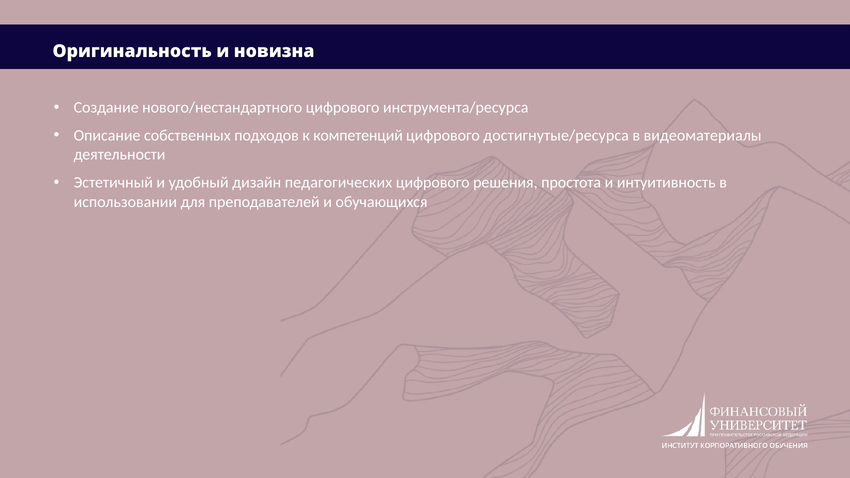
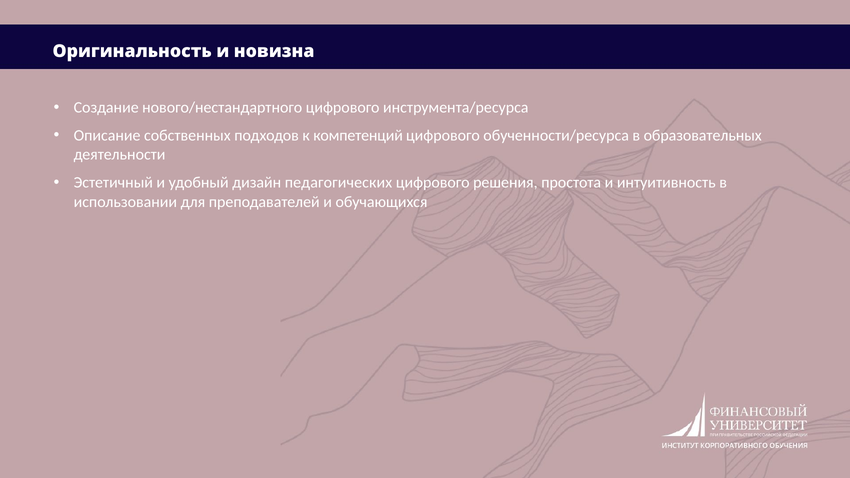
достигнутые/ресурса: достигнутые/ресурса -> обученности/ресурса
видеоматериалы: видеоматериалы -> образовательных
